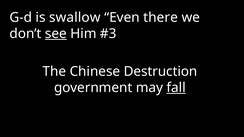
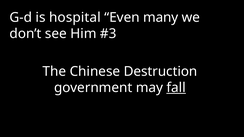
swallow: swallow -> hospital
there: there -> many
see underline: present -> none
